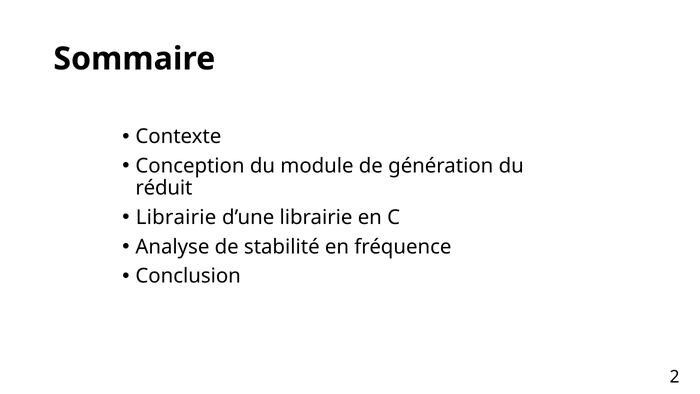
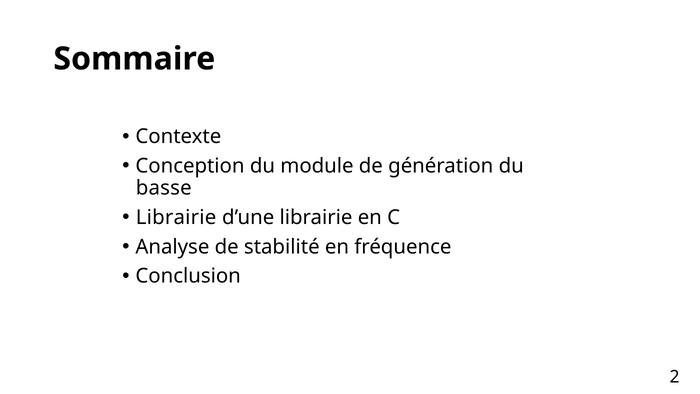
réduit: réduit -> basse
